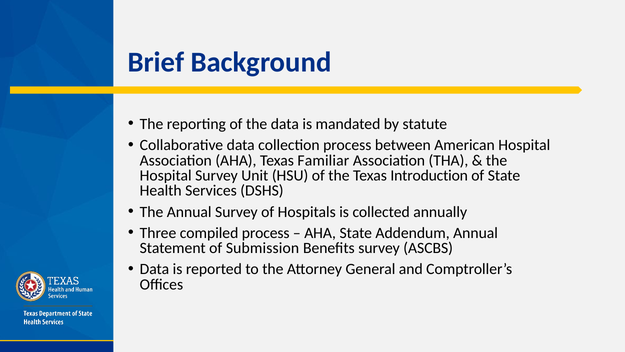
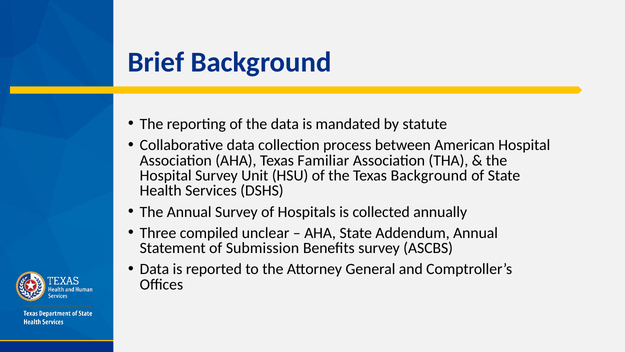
Texas Introduction: Introduction -> Background
compiled process: process -> unclear
